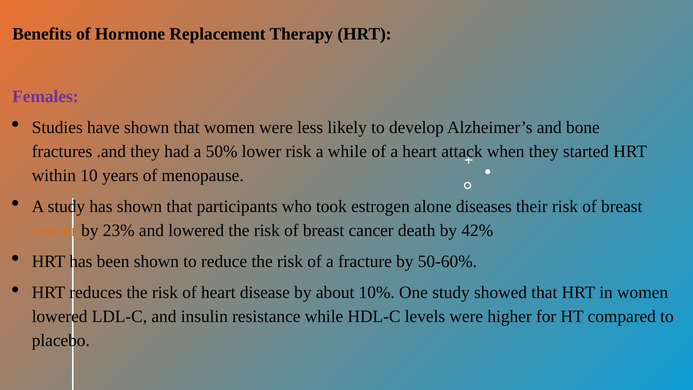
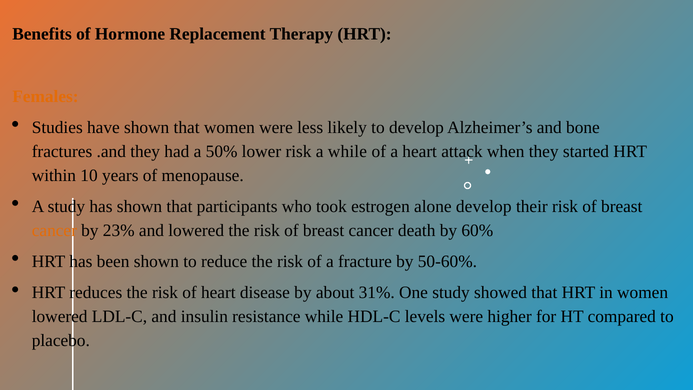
Females colour: purple -> orange
alone diseases: diseases -> develop
42%: 42% -> 60%
10%: 10% -> 31%
